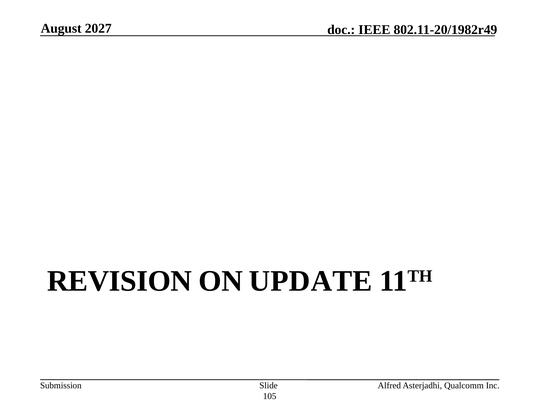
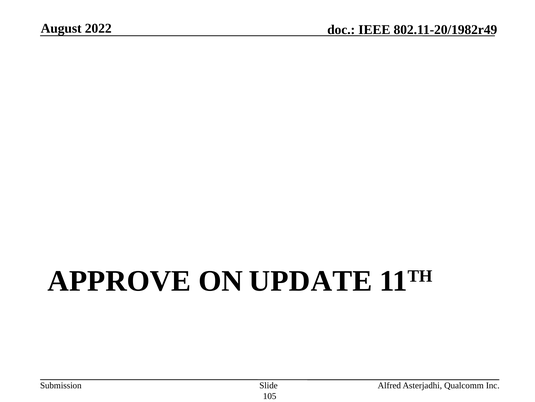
2027: 2027 -> 2022
REVISION: REVISION -> APPROVE
